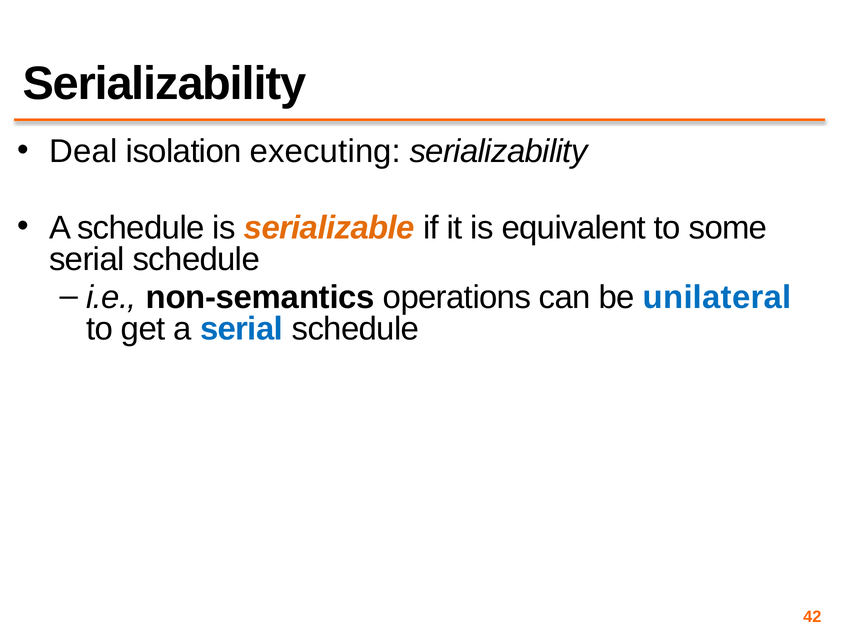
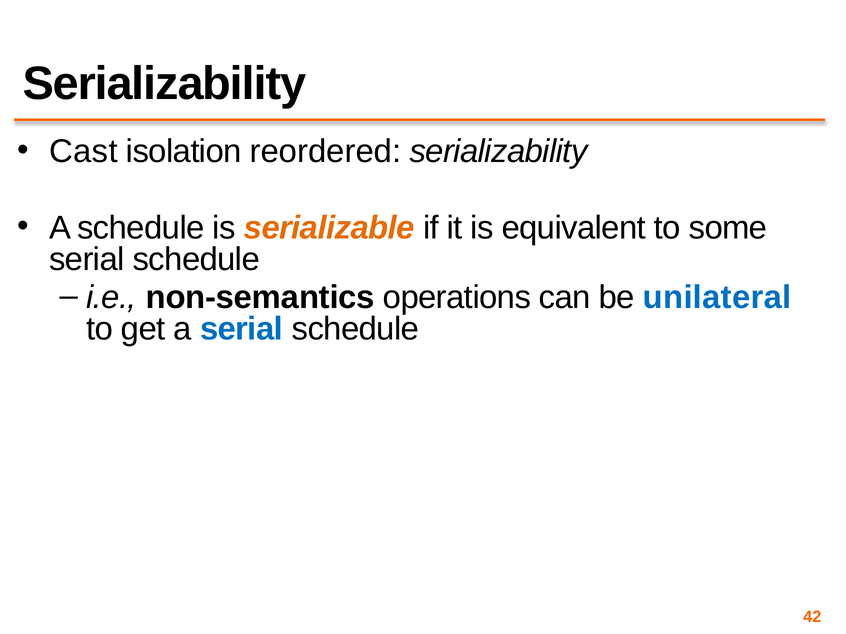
Deal: Deal -> Cast
executing: executing -> reordered
